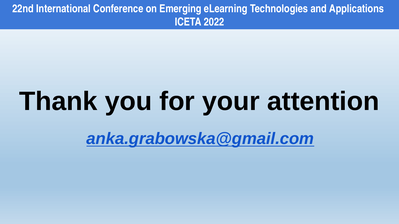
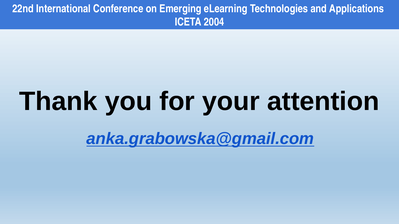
2022: 2022 -> 2004
